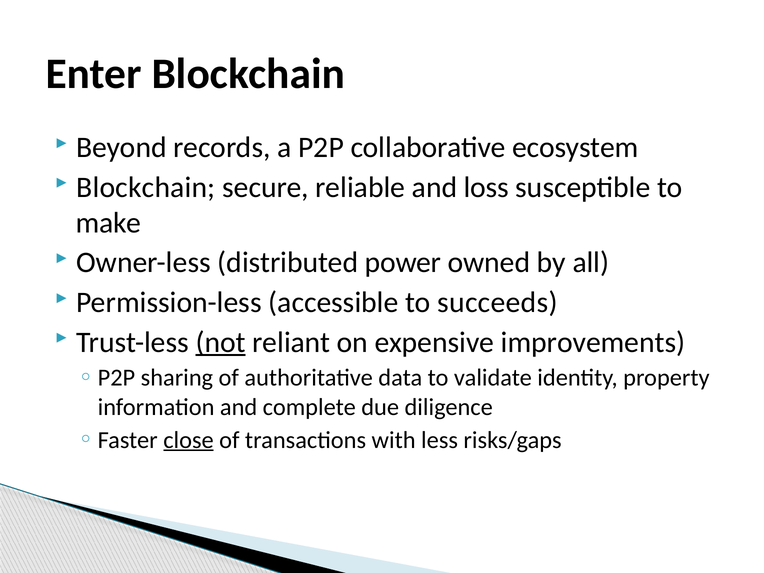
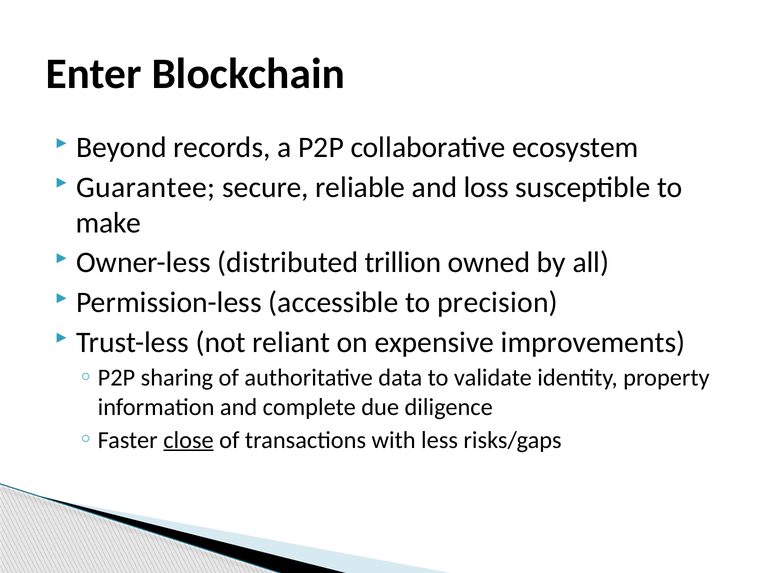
Blockchain at (146, 187): Blockchain -> Guarantee
power: power -> trillion
succeeds: succeeds -> precision
not underline: present -> none
